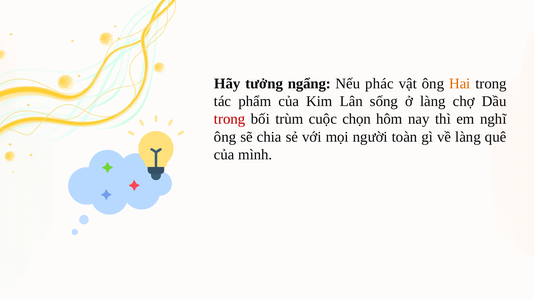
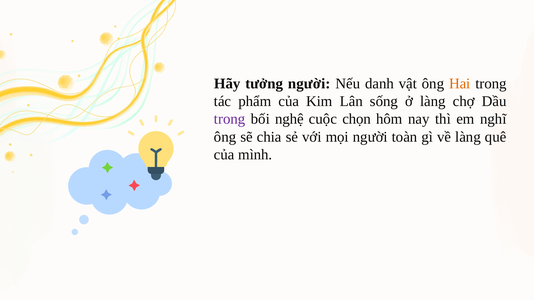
tưởng ngẩng: ngẩng -> người
phác: phác -> danh
trong at (230, 119) colour: red -> purple
trùm: trùm -> nghệ
